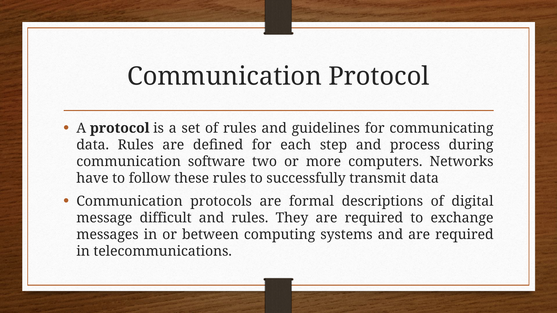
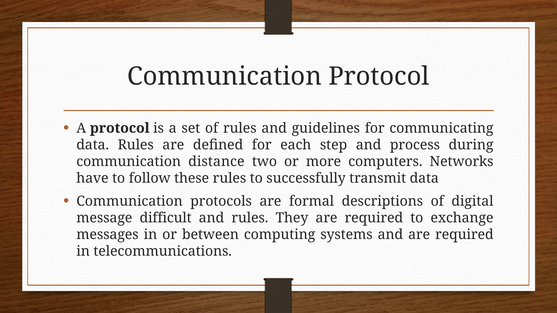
software: software -> distance
